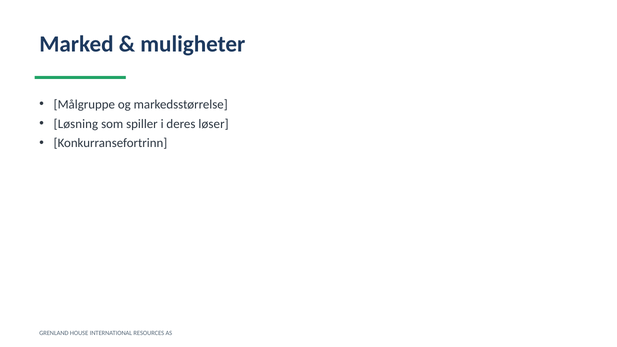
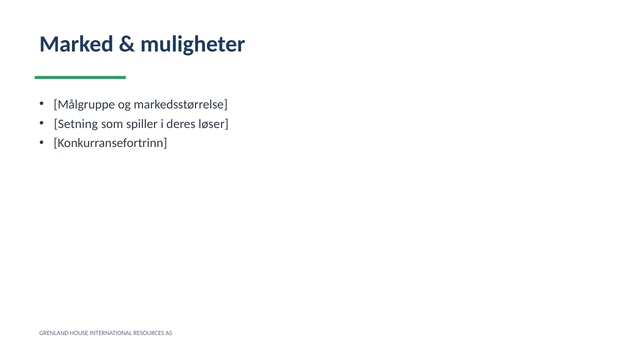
Løsning: Løsning -> Setning
